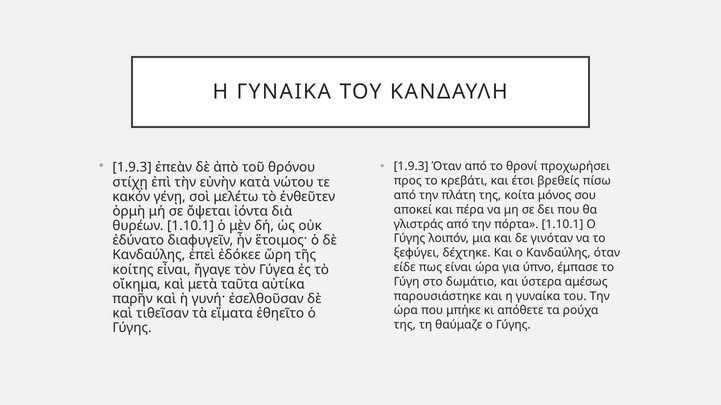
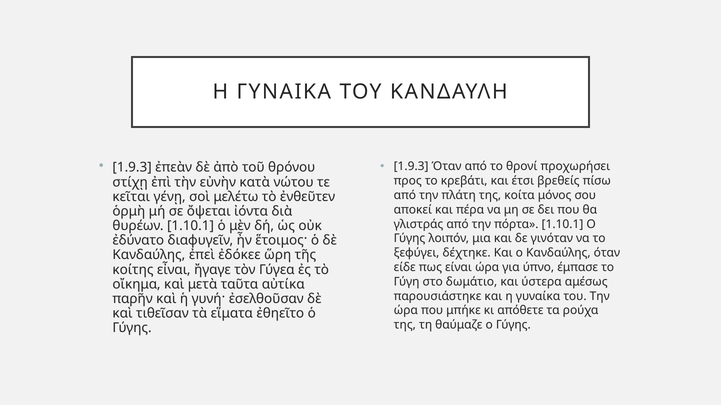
κακόν: κακόν -> κεῖται
